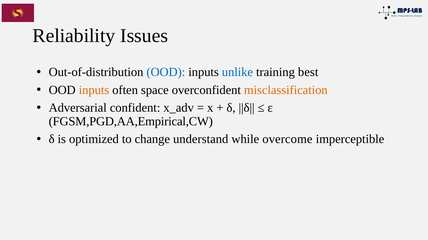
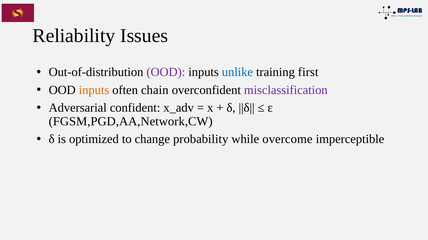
OOD at (166, 72) colour: blue -> purple
best: best -> first
space: space -> chain
misclassification colour: orange -> purple
FGSM,PGD,AA,Empirical,CW: FGSM,PGD,AA,Empirical,CW -> FGSM,PGD,AA,Network,CW
understand: understand -> probability
